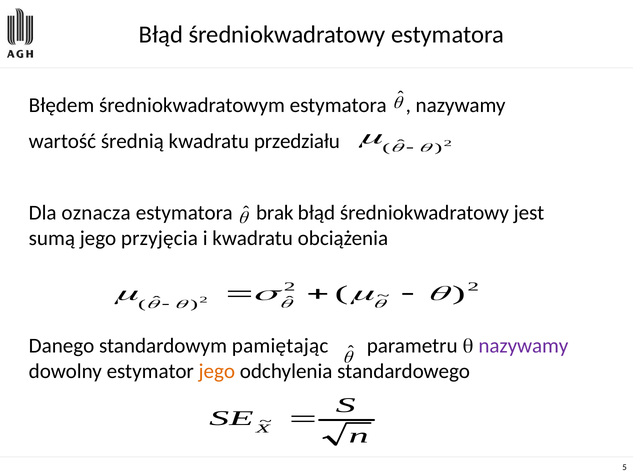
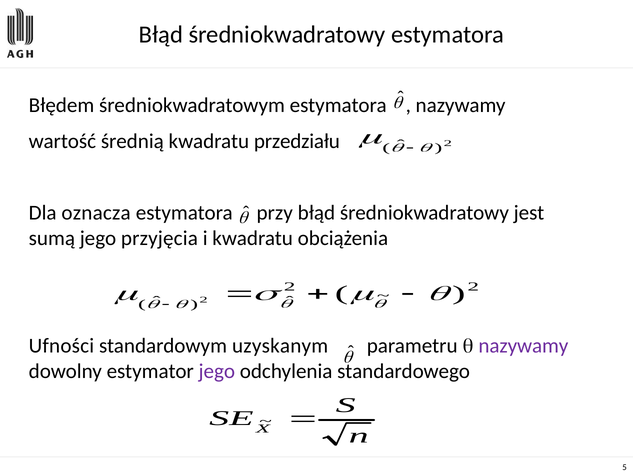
brak: brak -> przy
Danego: Danego -> Ufności
pamiętając: pamiętając -> uzyskanym
jego at (217, 371) colour: orange -> purple
